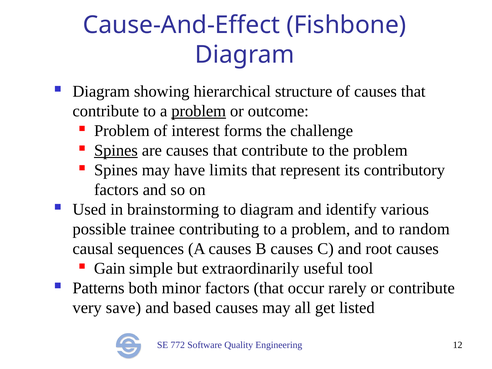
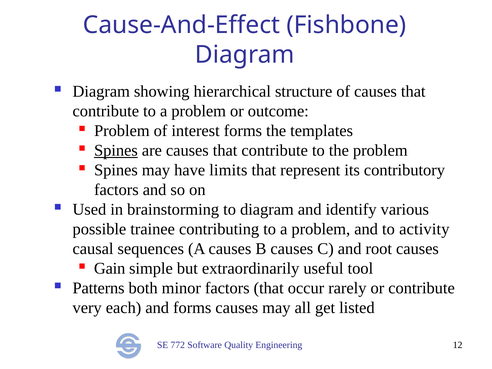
problem at (199, 111) underline: present -> none
challenge: challenge -> templates
random: random -> activity
save: save -> each
and based: based -> forms
